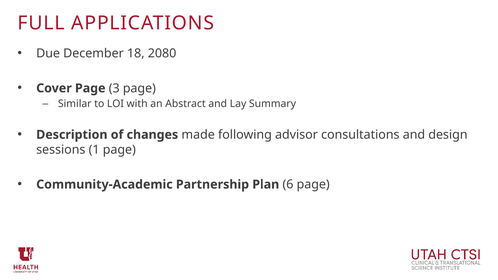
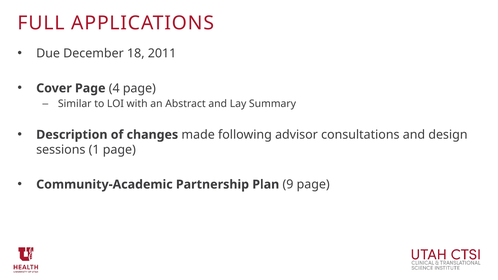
2080: 2080 -> 2011
3: 3 -> 4
6: 6 -> 9
